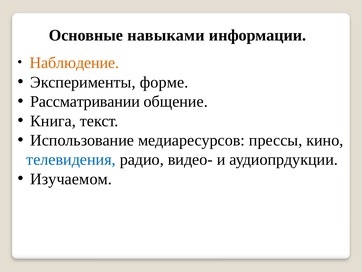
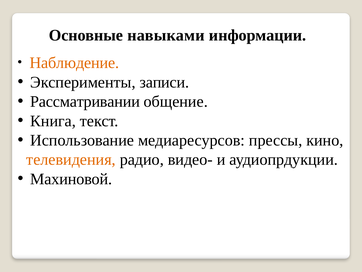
форме: форме -> записи
телевидения colour: blue -> orange
Изучаемом: Изучаемом -> Махиновой
